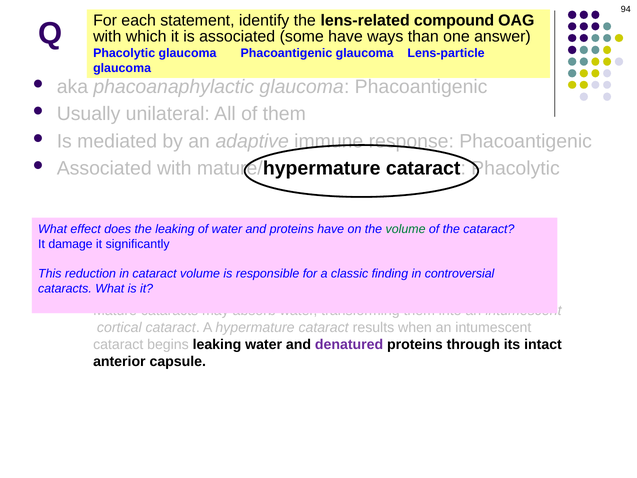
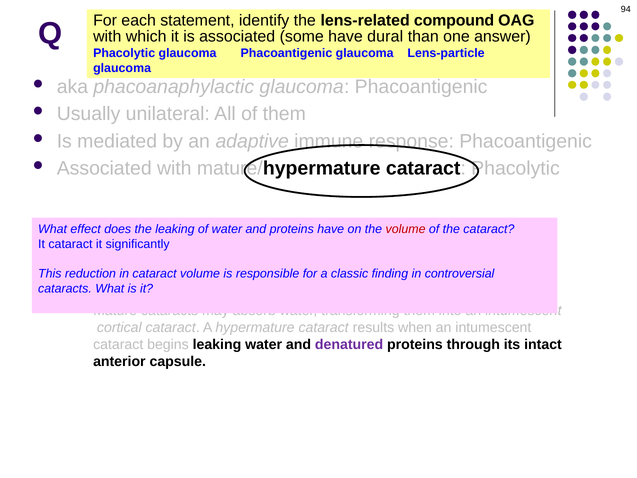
ways: ways -> dural
volume at (406, 229) colour: green -> red
It damage: damage -> cataract
